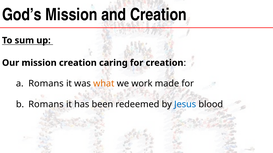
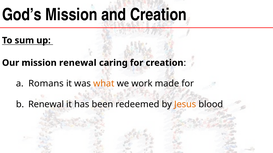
mission creation: creation -> renewal
Romans at (46, 105): Romans -> Renewal
Jesus colour: blue -> orange
